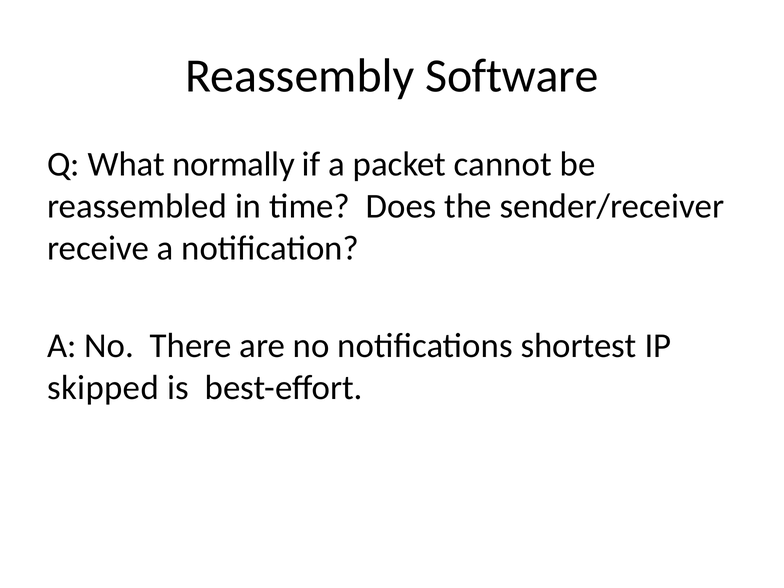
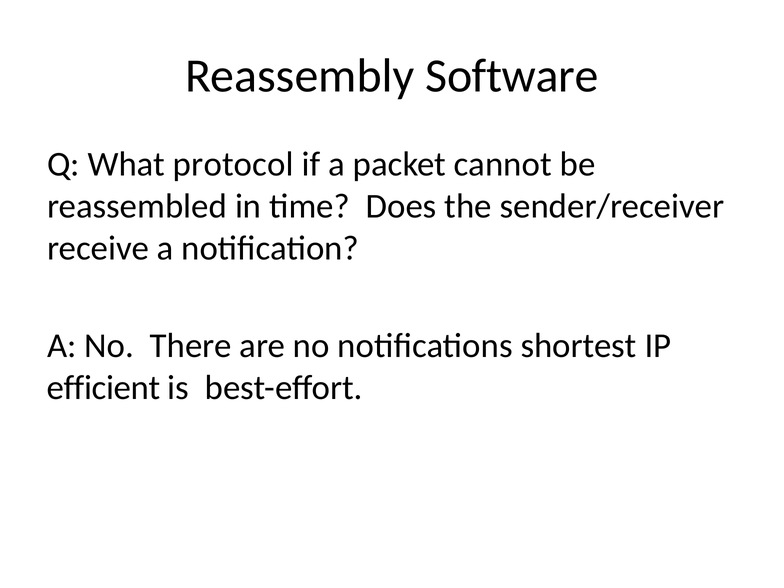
normally: normally -> protocol
skipped: skipped -> efficient
